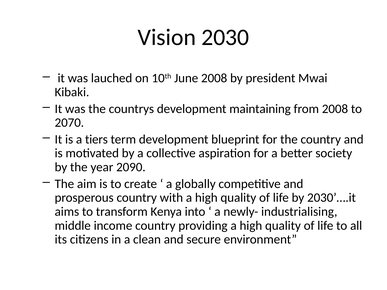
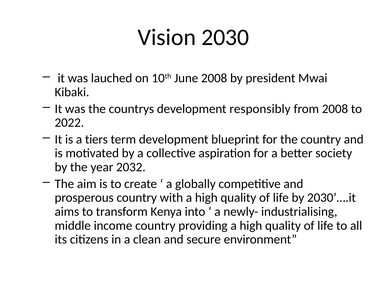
maintaining: maintaining -> responsibly
2070: 2070 -> 2022
2090: 2090 -> 2032
